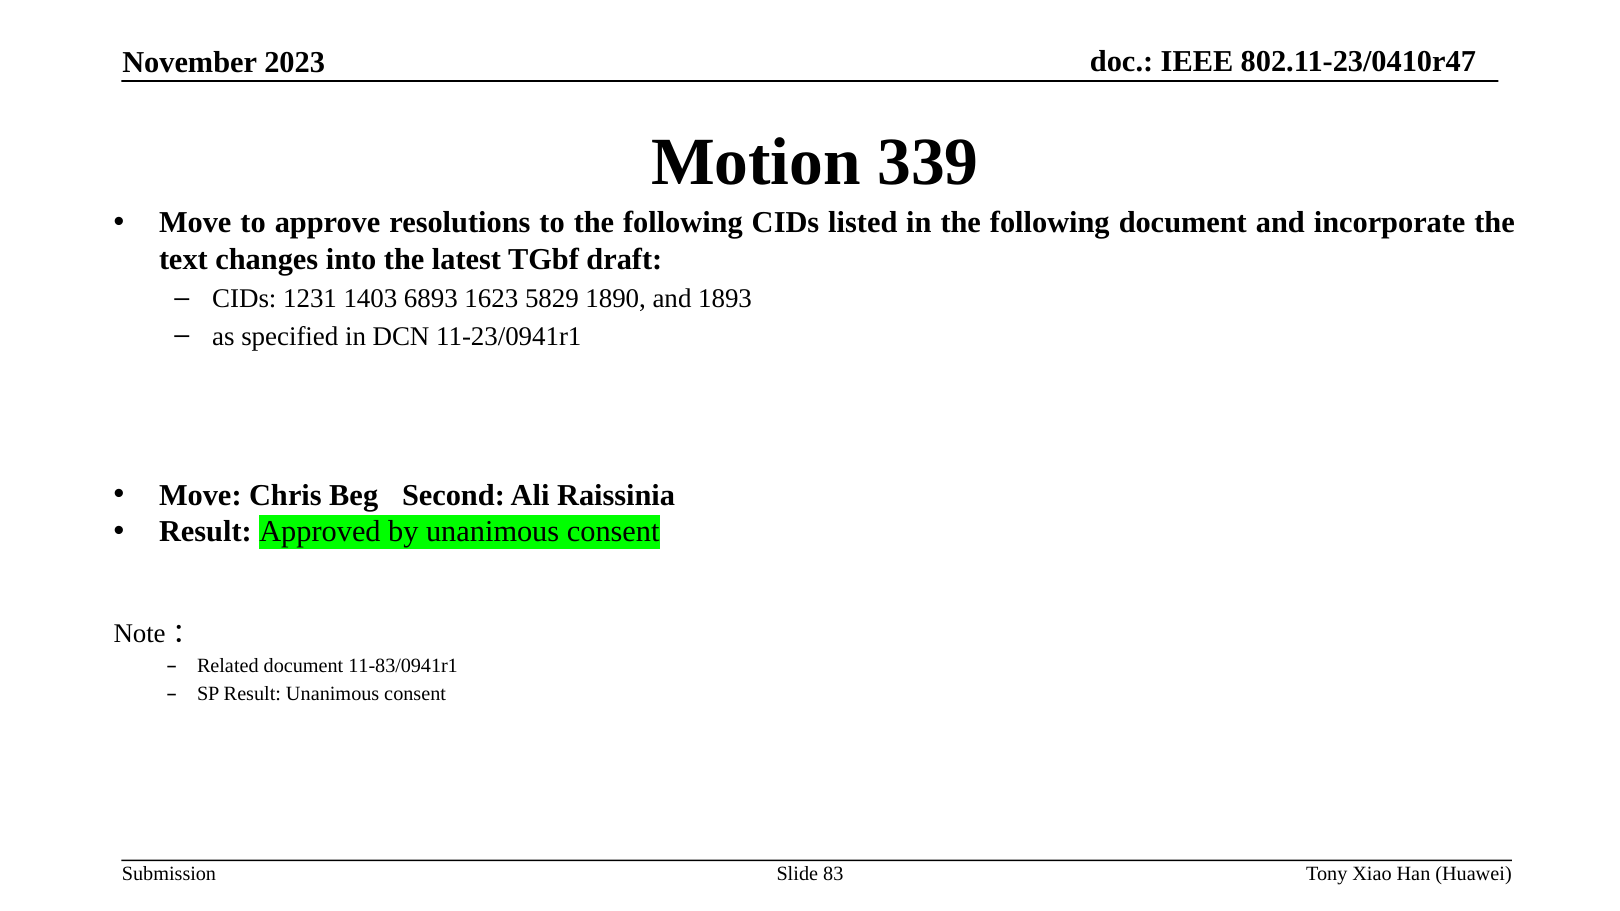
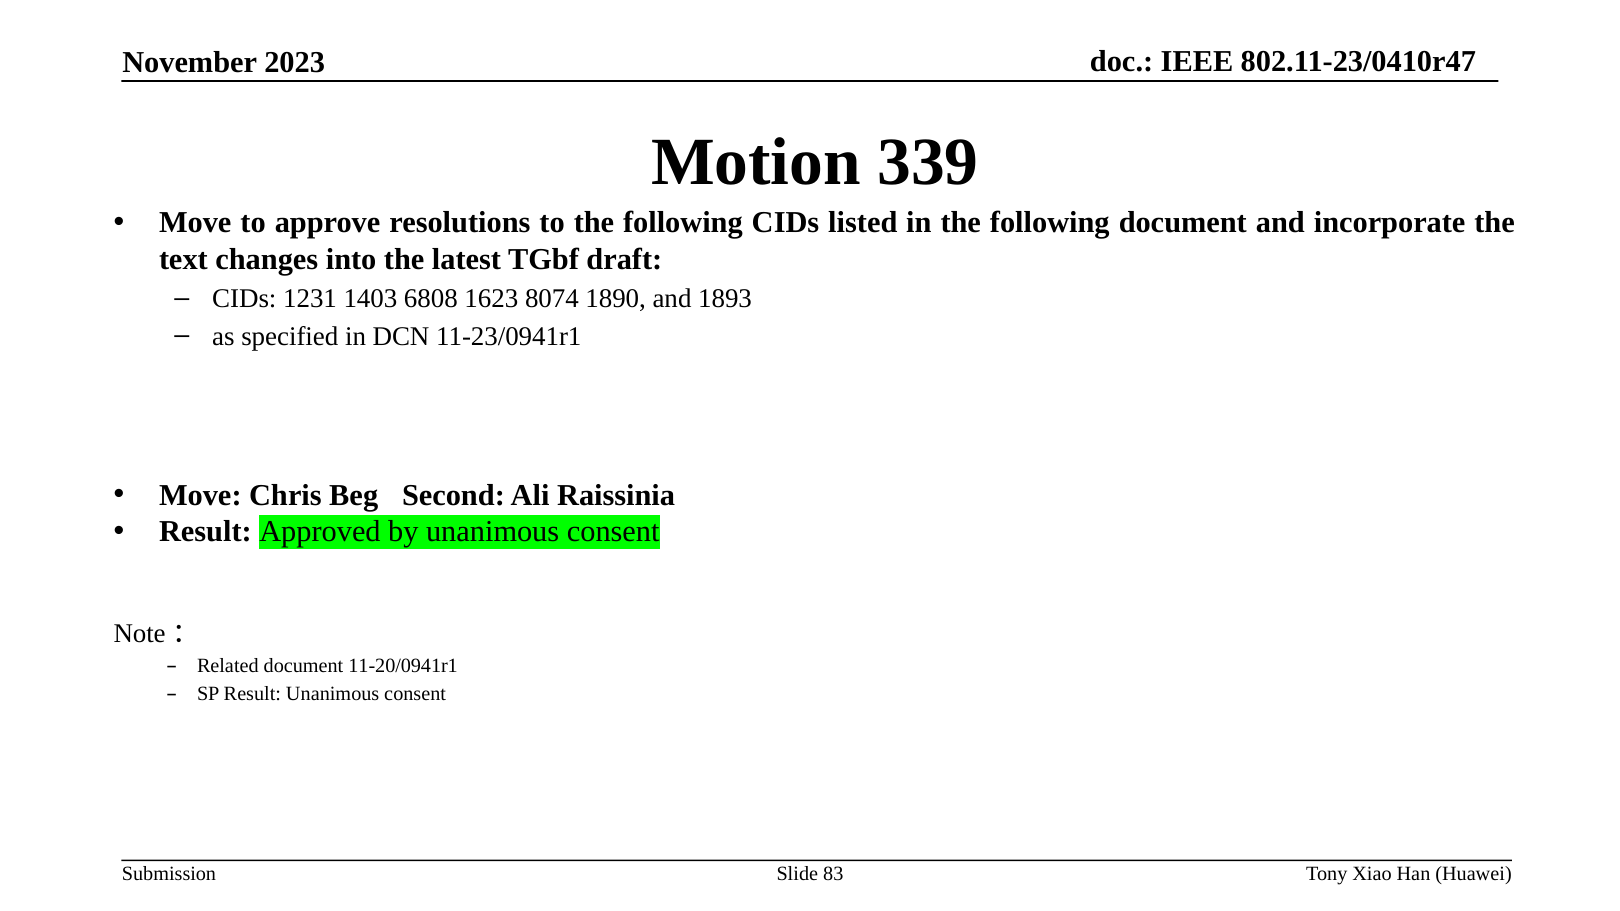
6893: 6893 -> 6808
5829: 5829 -> 8074
11-83/0941r1: 11-83/0941r1 -> 11-20/0941r1
